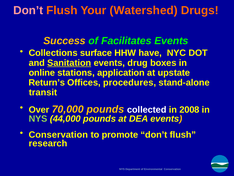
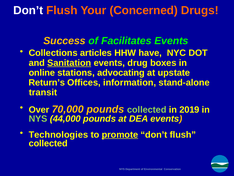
Don’t at (28, 10) colour: pink -> white
Watershed: Watershed -> Concerned
surface: surface -> articles
application: application -> advocating
procedures: procedures -> information
collected at (147, 109) colour: white -> light green
2008: 2008 -> 2019
Conservation at (58, 134): Conservation -> Technologies
promote underline: none -> present
research at (48, 143): research -> collected
